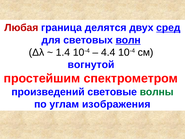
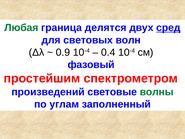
Любая colour: red -> green
волн underline: present -> none
1.4: 1.4 -> 0.9
4.4: 4.4 -> 0.4
вогнутой: вогнутой -> фазовый
изображения: изображения -> заполненный
